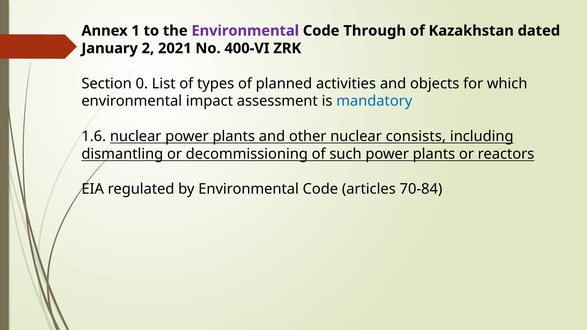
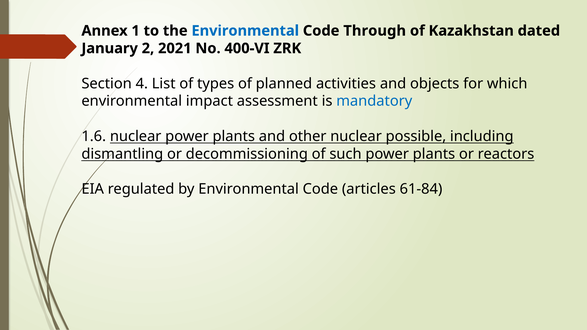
Environmental at (245, 31) colour: purple -> blue
0: 0 -> 4
consists: consists -> possible
70-84: 70-84 -> 61-84
